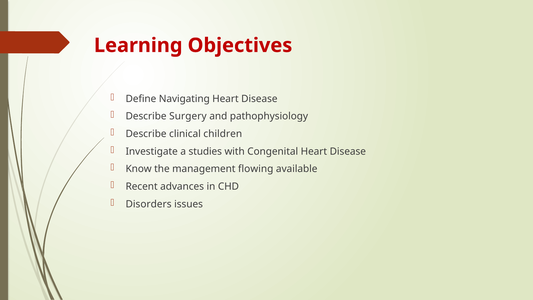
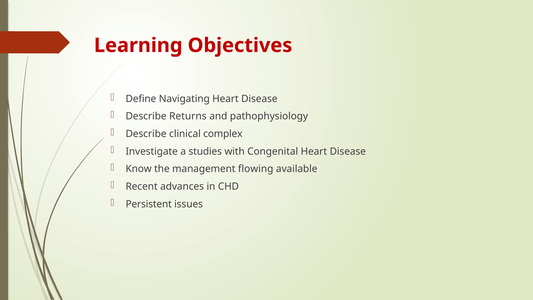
Surgery: Surgery -> Returns
children: children -> complex
Disorders: Disorders -> Persistent
